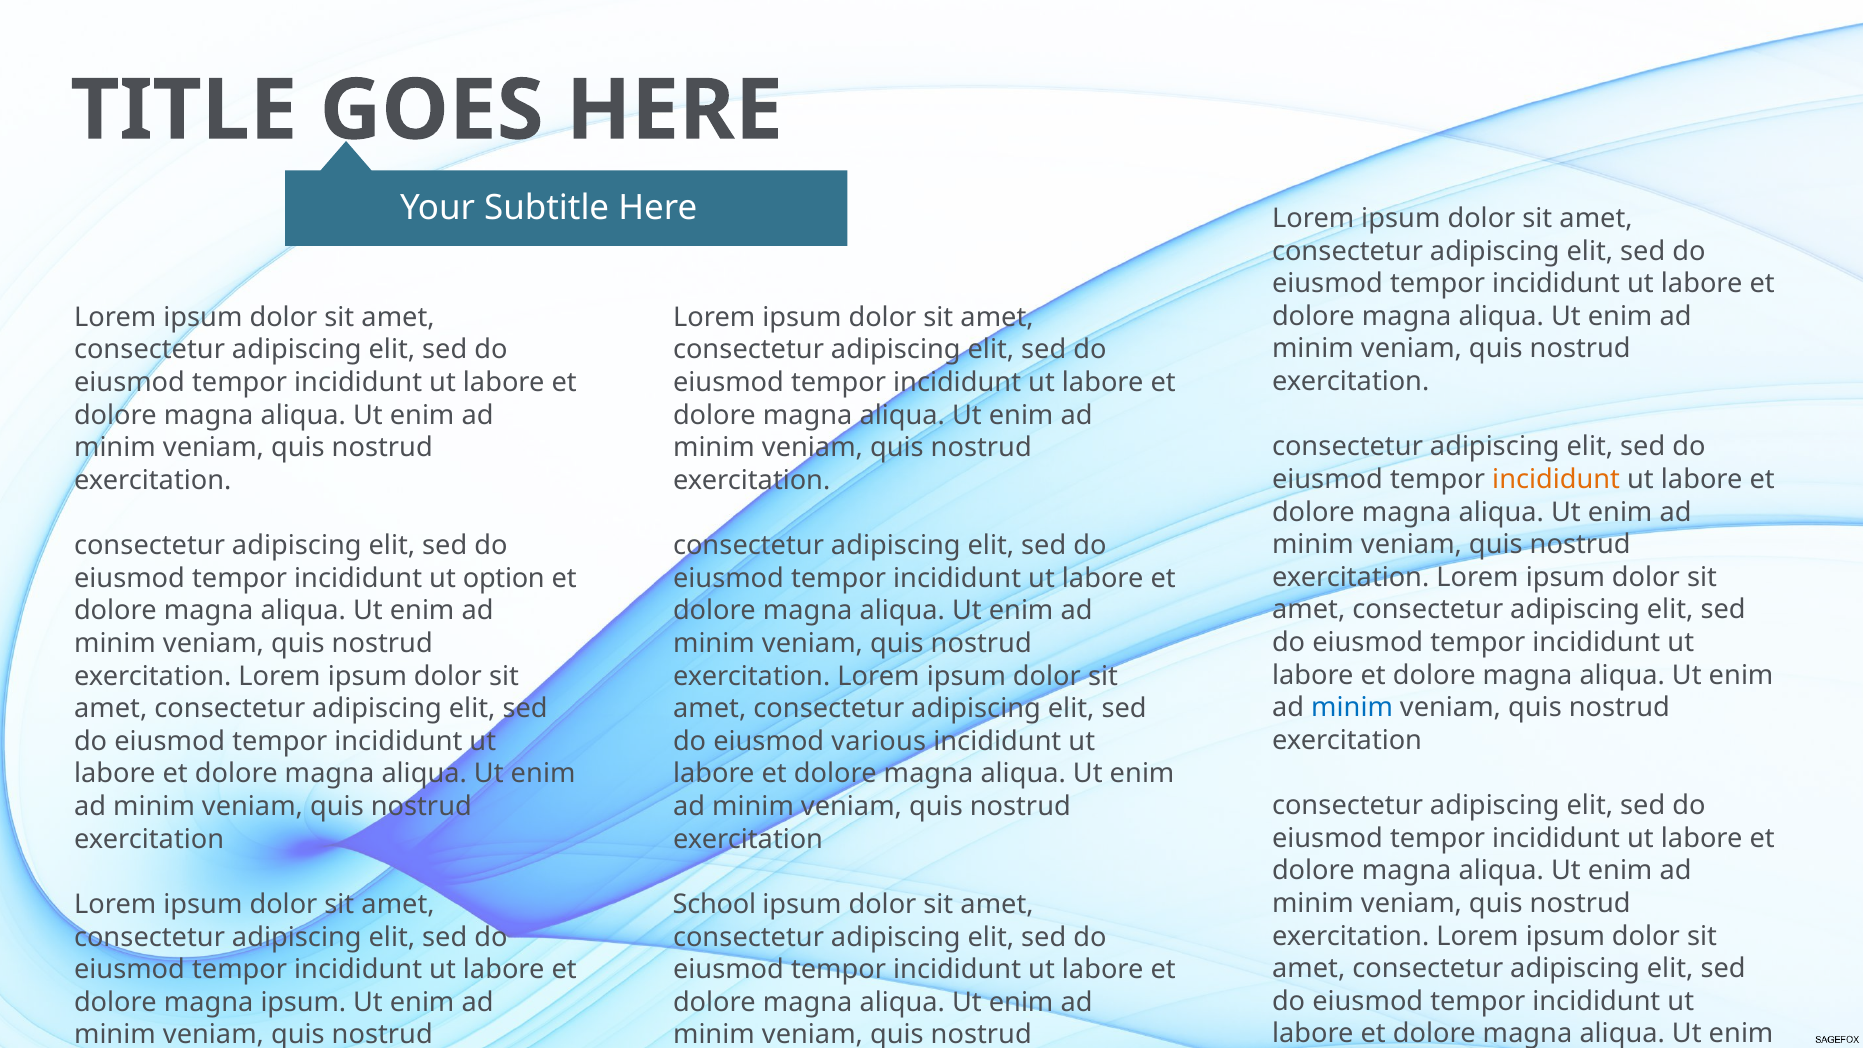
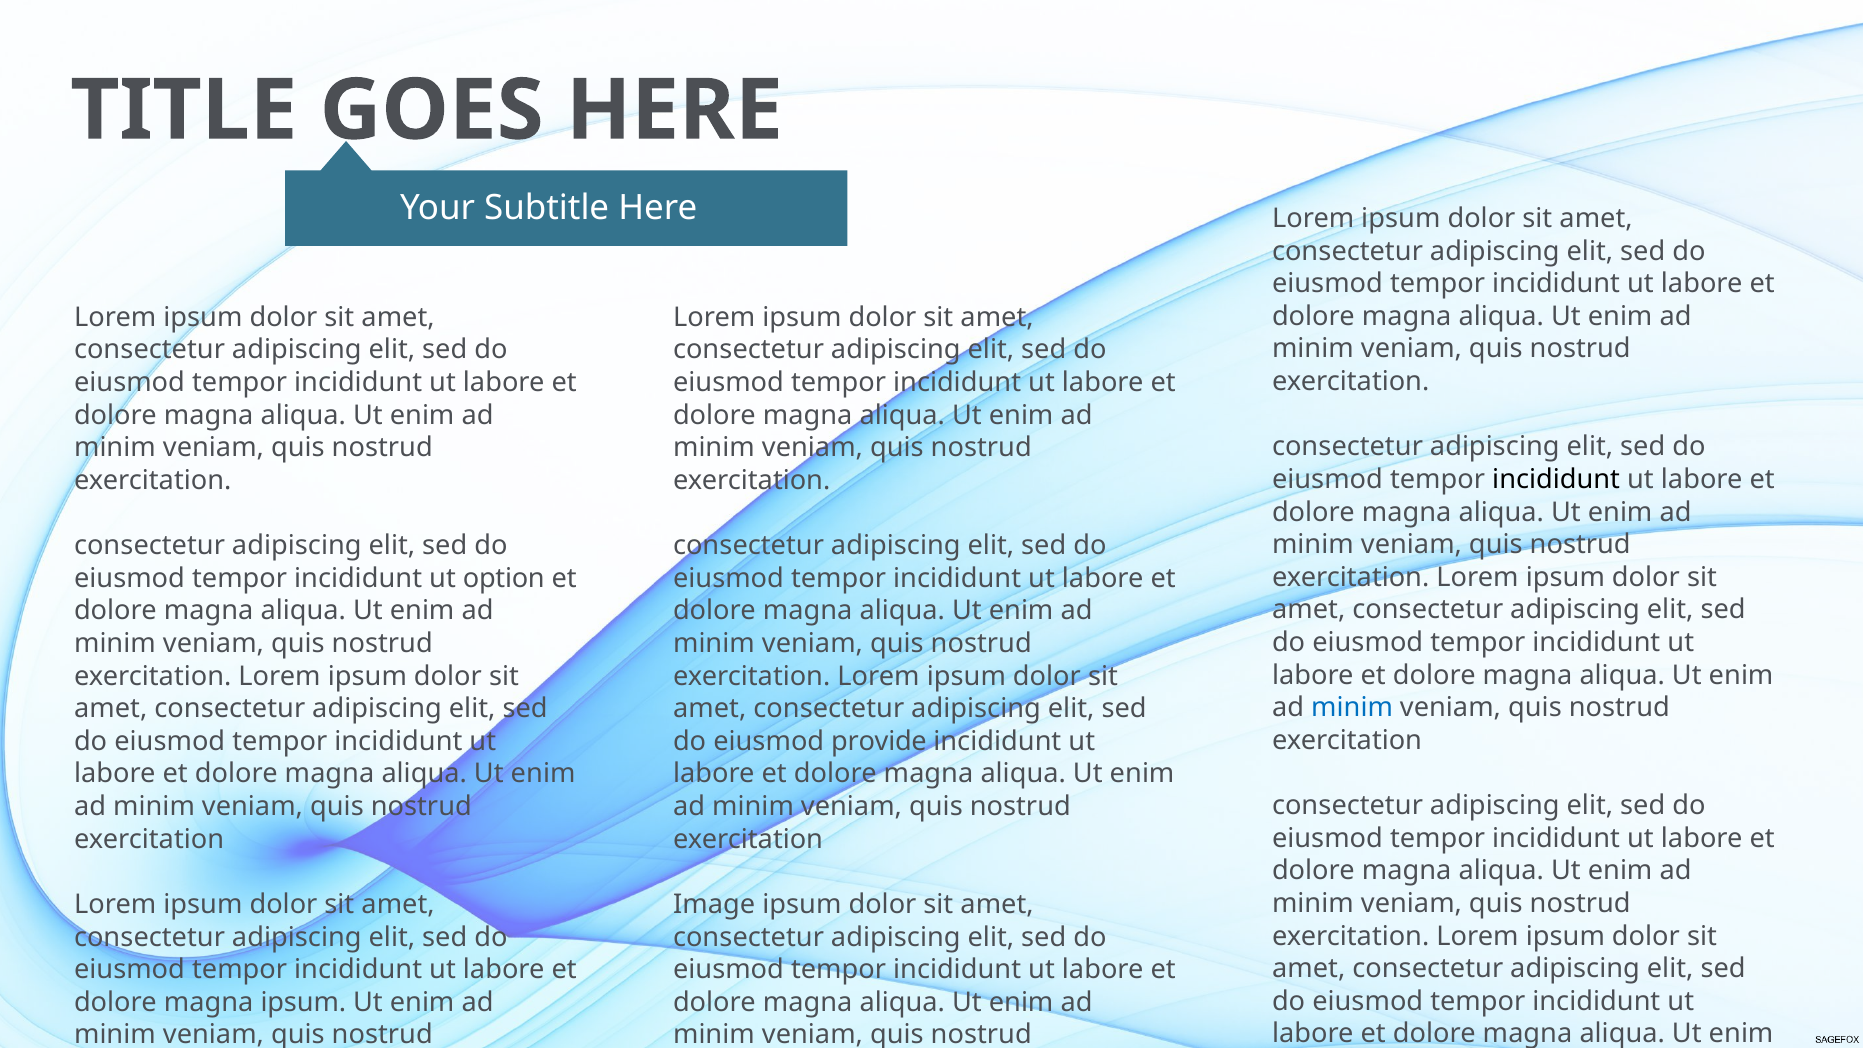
incididunt at (1556, 479) colour: orange -> black
various: various -> provide
School: School -> Image
